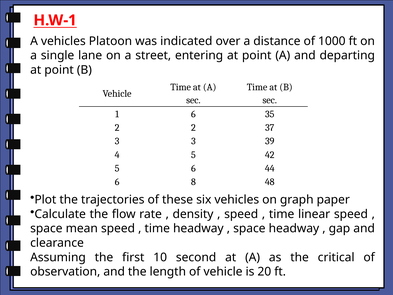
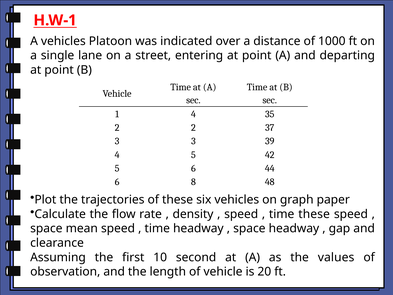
1 6: 6 -> 4
time linear: linear -> these
critical: critical -> values
